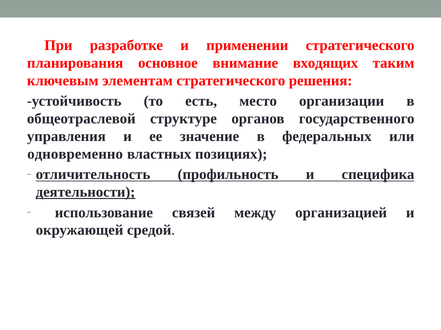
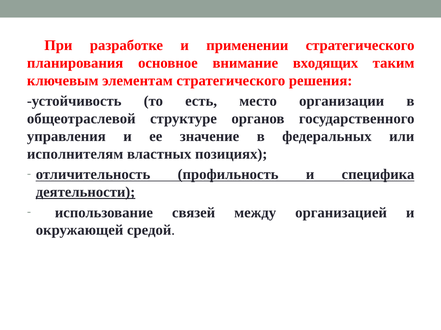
одновременно: одновременно -> исполнителям
